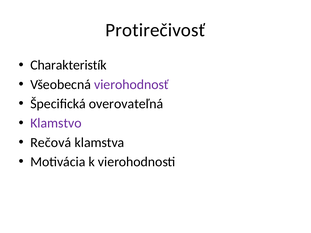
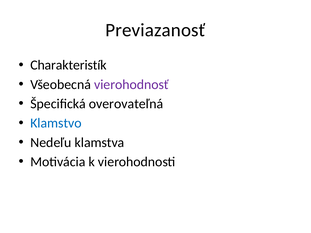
Protirečivosť: Protirečivosť -> Previazanosť
Klamstvo colour: purple -> blue
Rečová: Rečová -> Nedeľu
